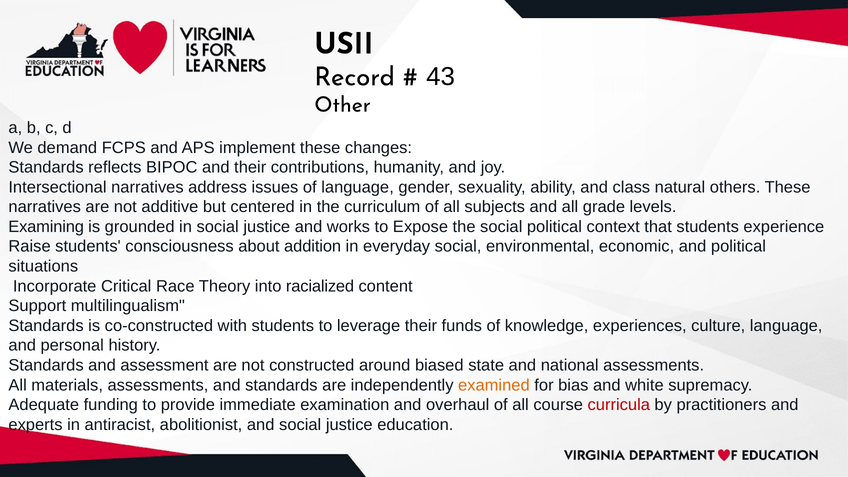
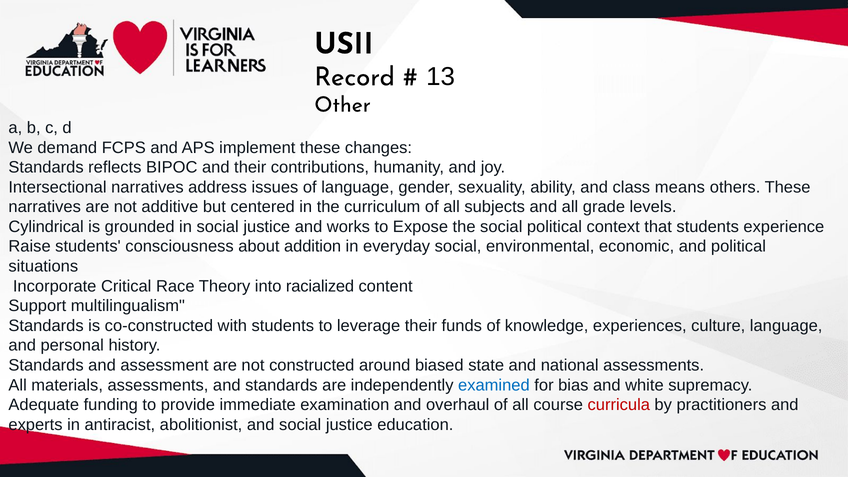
43: 43 -> 13
natural: natural -> means
Examining: Examining -> Cylindrical
examined colour: orange -> blue
